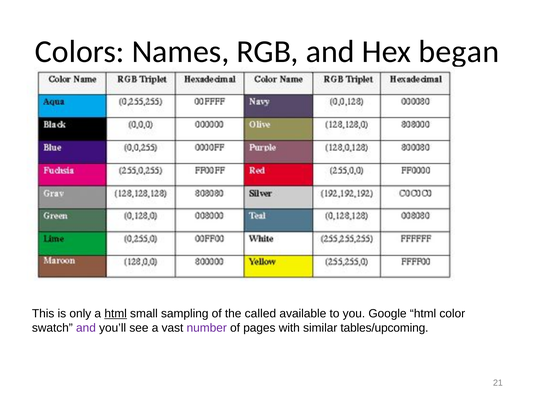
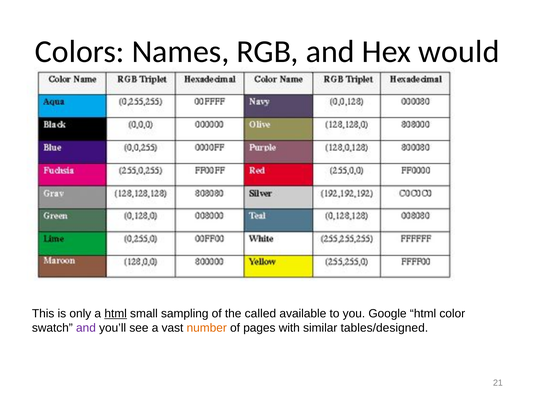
began: began -> would
number colour: purple -> orange
tables/upcoming: tables/upcoming -> tables/designed
